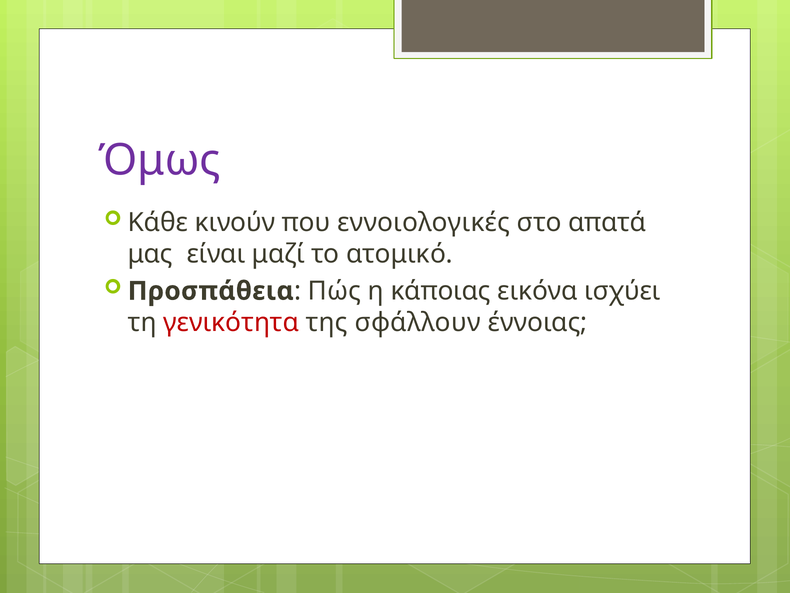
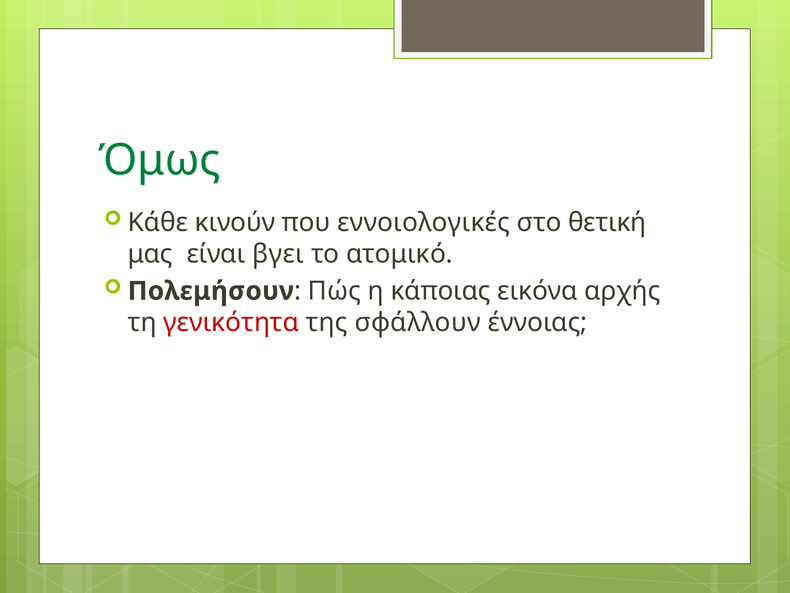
Όμως colour: purple -> green
απατά: απατά -> θετική
μαζί: μαζί -> βγει
Προσπάθεια: Προσπάθεια -> Πολεμήσουν
ισχύει: ισχύει -> αρχής
